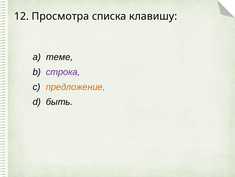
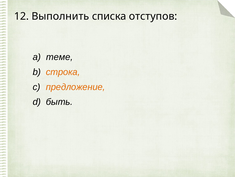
Просмотра: Просмотра -> Выполнить
клавишу: клавишу -> отступов
строка colour: purple -> orange
